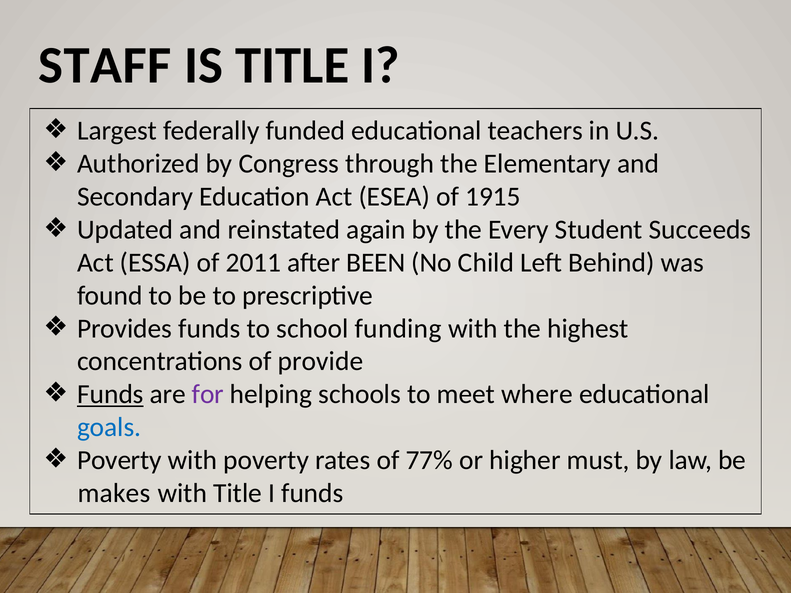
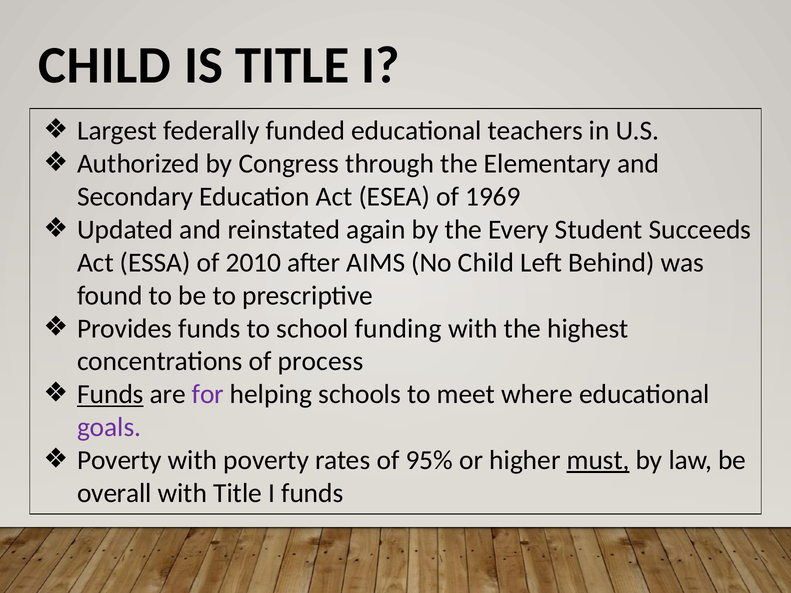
STAFF at (105, 66): STAFF -> CHILD
1915: 1915 -> 1969
2011: 2011 -> 2010
BEEN: BEEN -> AIMS
provide: provide -> process
goals colour: blue -> purple
77%: 77% -> 95%
must underline: none -> present
makes: makes -> overall
